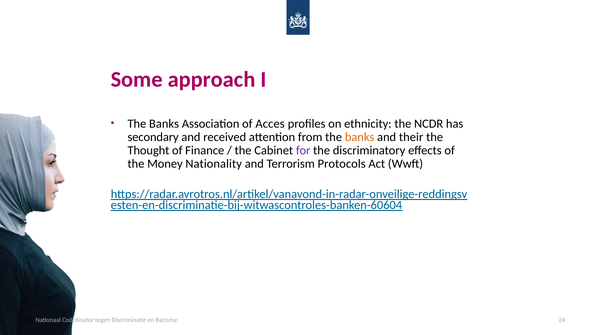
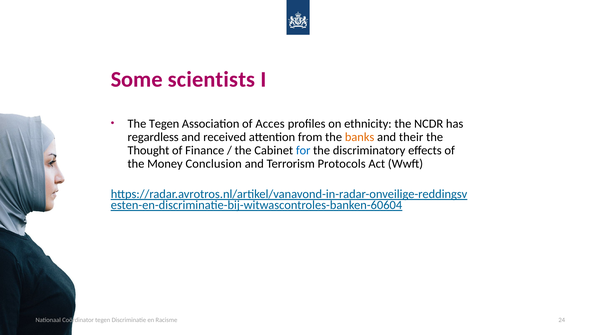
approach: approach -> scientists
Banks at (164, 124): Banks -> Tegen
secondary: secondary -> regardless
for colour: purple -> blue
Nationality: Nationality -> Conclusion
